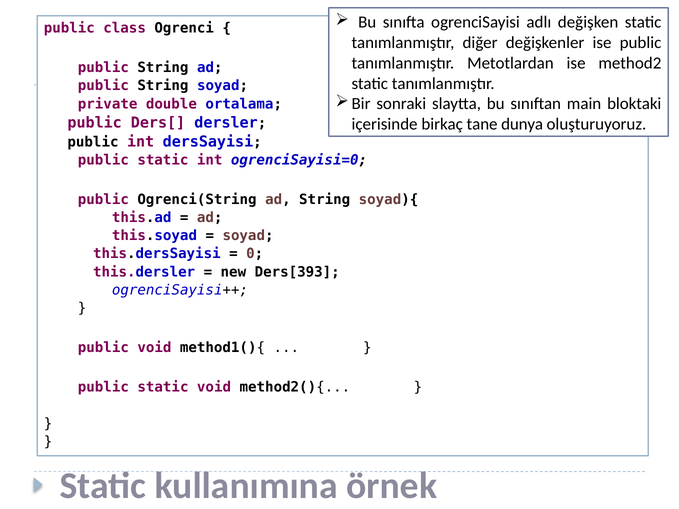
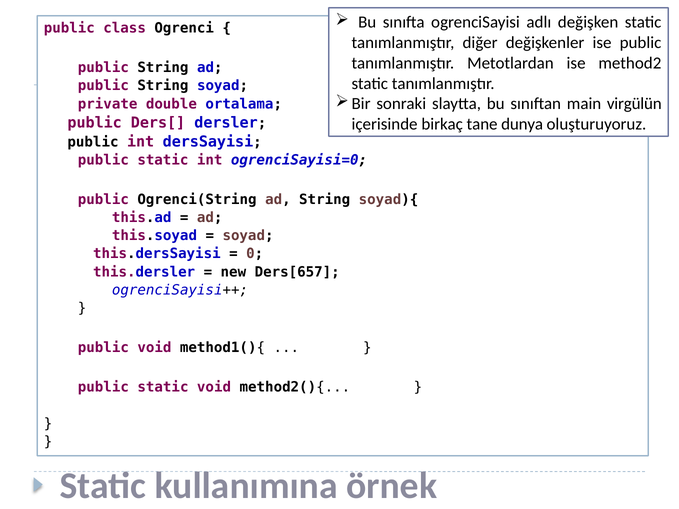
bloktaki: bloktaki -> virgülün
Ders[393: Ders[393 -> Ders[657
